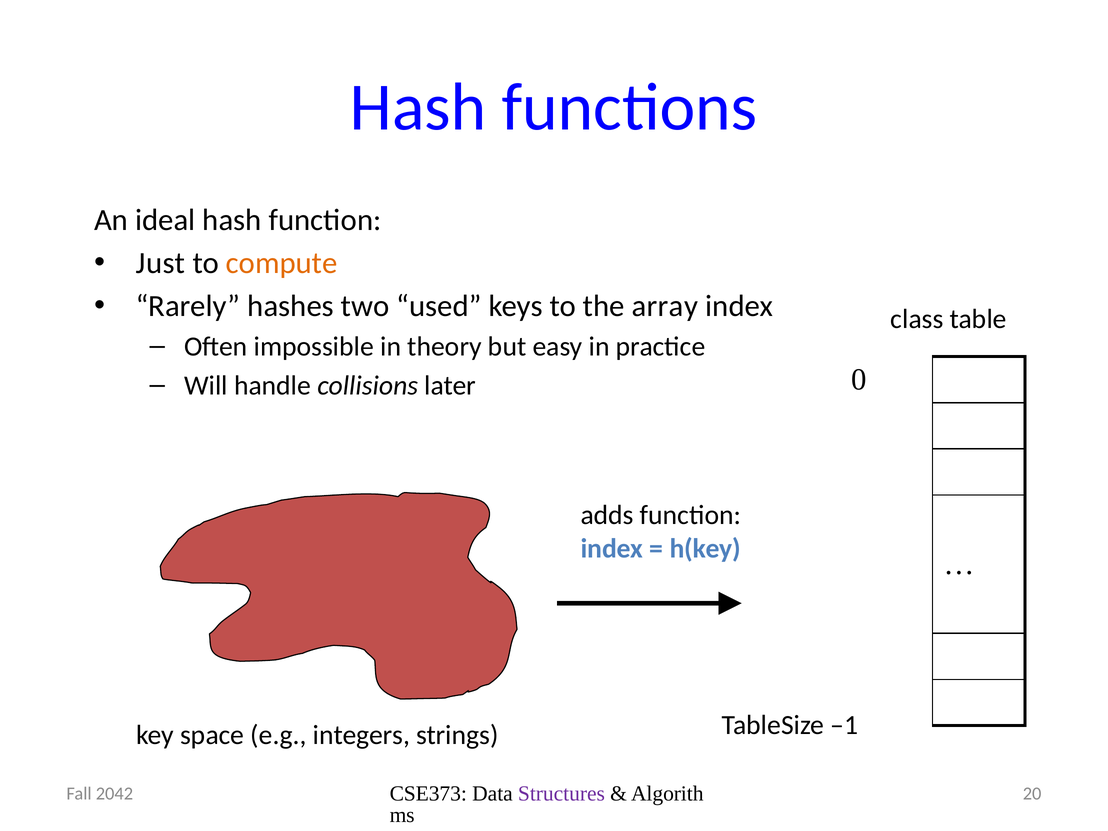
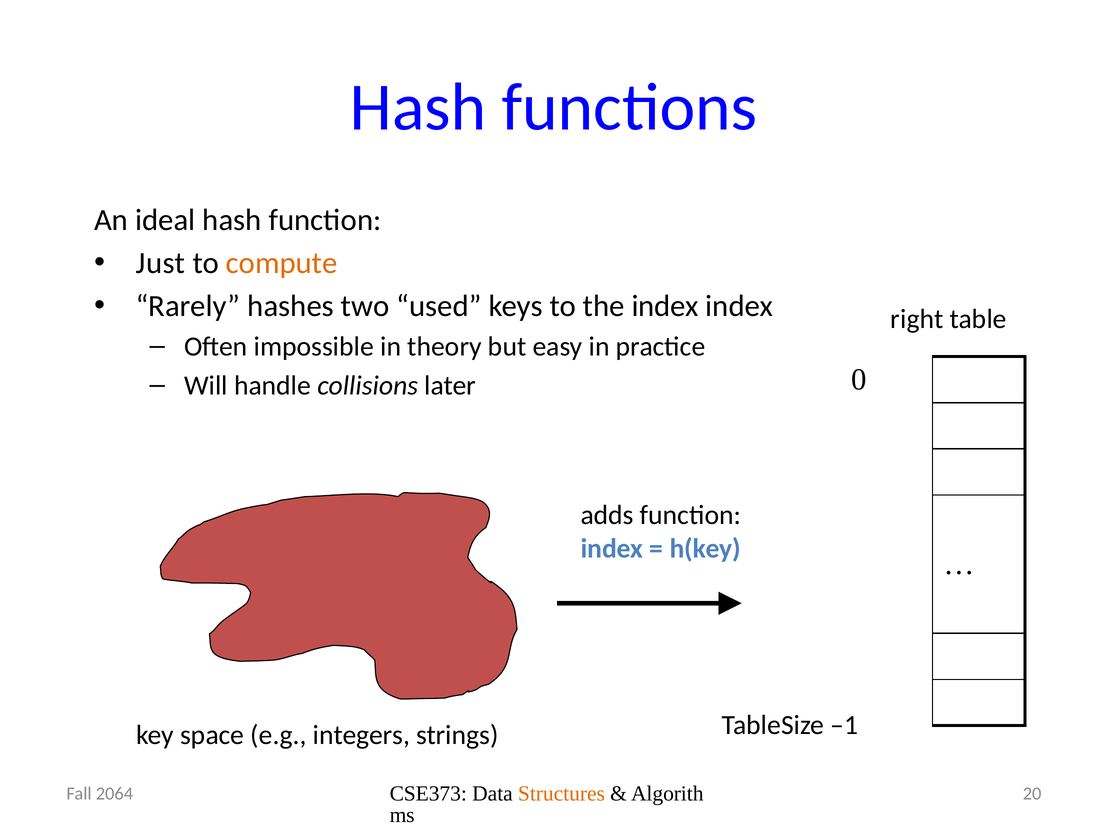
the array: array -> index
class: class -> right
Structures colour: purple -> orange
2042: 2042 -> 2064
